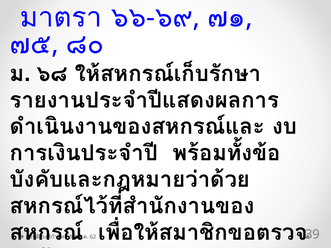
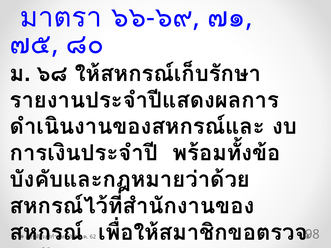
39: 39 -> 98
